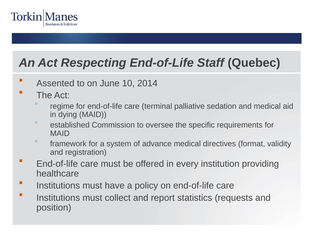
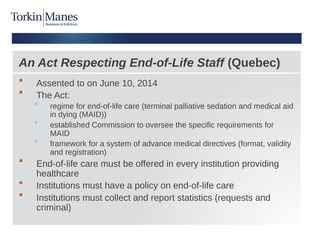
position: position -> criminal
